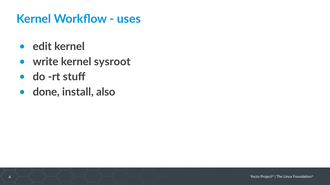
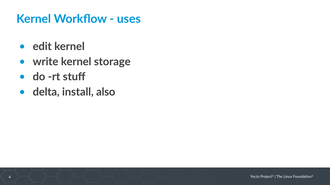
sysroot: sysroot -> storage
done: done -> delta
